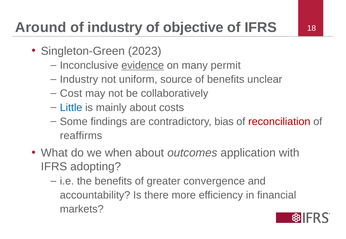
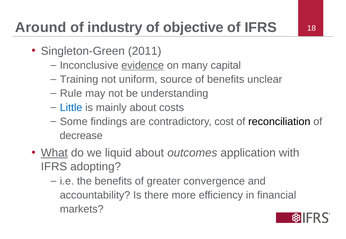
2023: 2023 -> 2011
permit: permit -> capital
Industry at (79, 80): Industry -> Training
Cost: Cost -> Rule
collaboratively: collaboratively -> understanding
bias: bias -> cost
reconciliation colour: red -> black
reaffirms: reaffirms -> decrease
What underline: none -> present
when: when -> liquid
